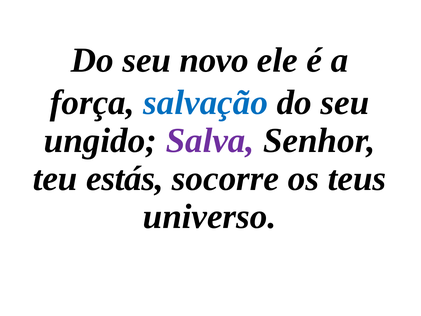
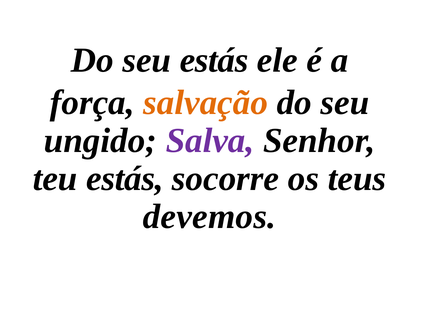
seu novo: novo -> estás
salvação colour: blue -> orange
universo: universo -> devemos
